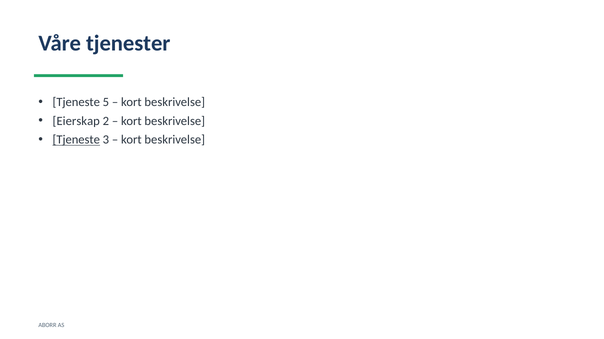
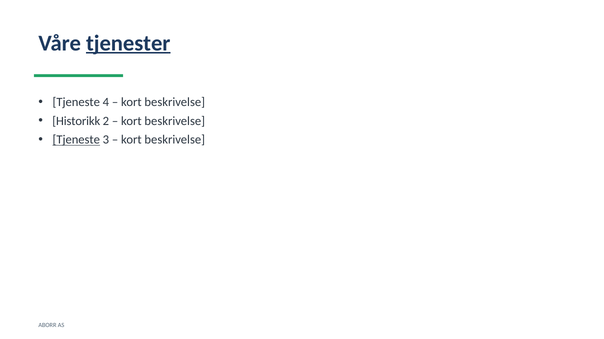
tjenester underline: none -> present
5: 5 -> 4
Eierskap: Eierskap -> Historikk
